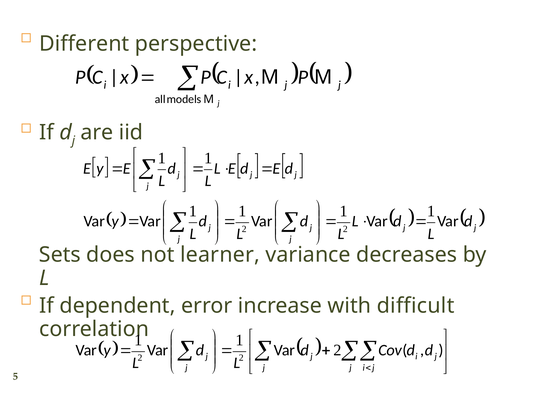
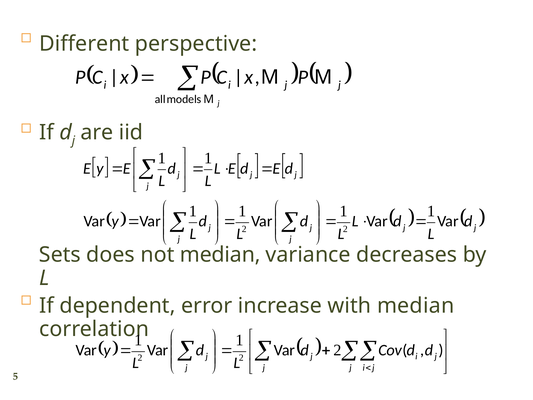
not learner: learner -> median
with difficult: difficult -> median
